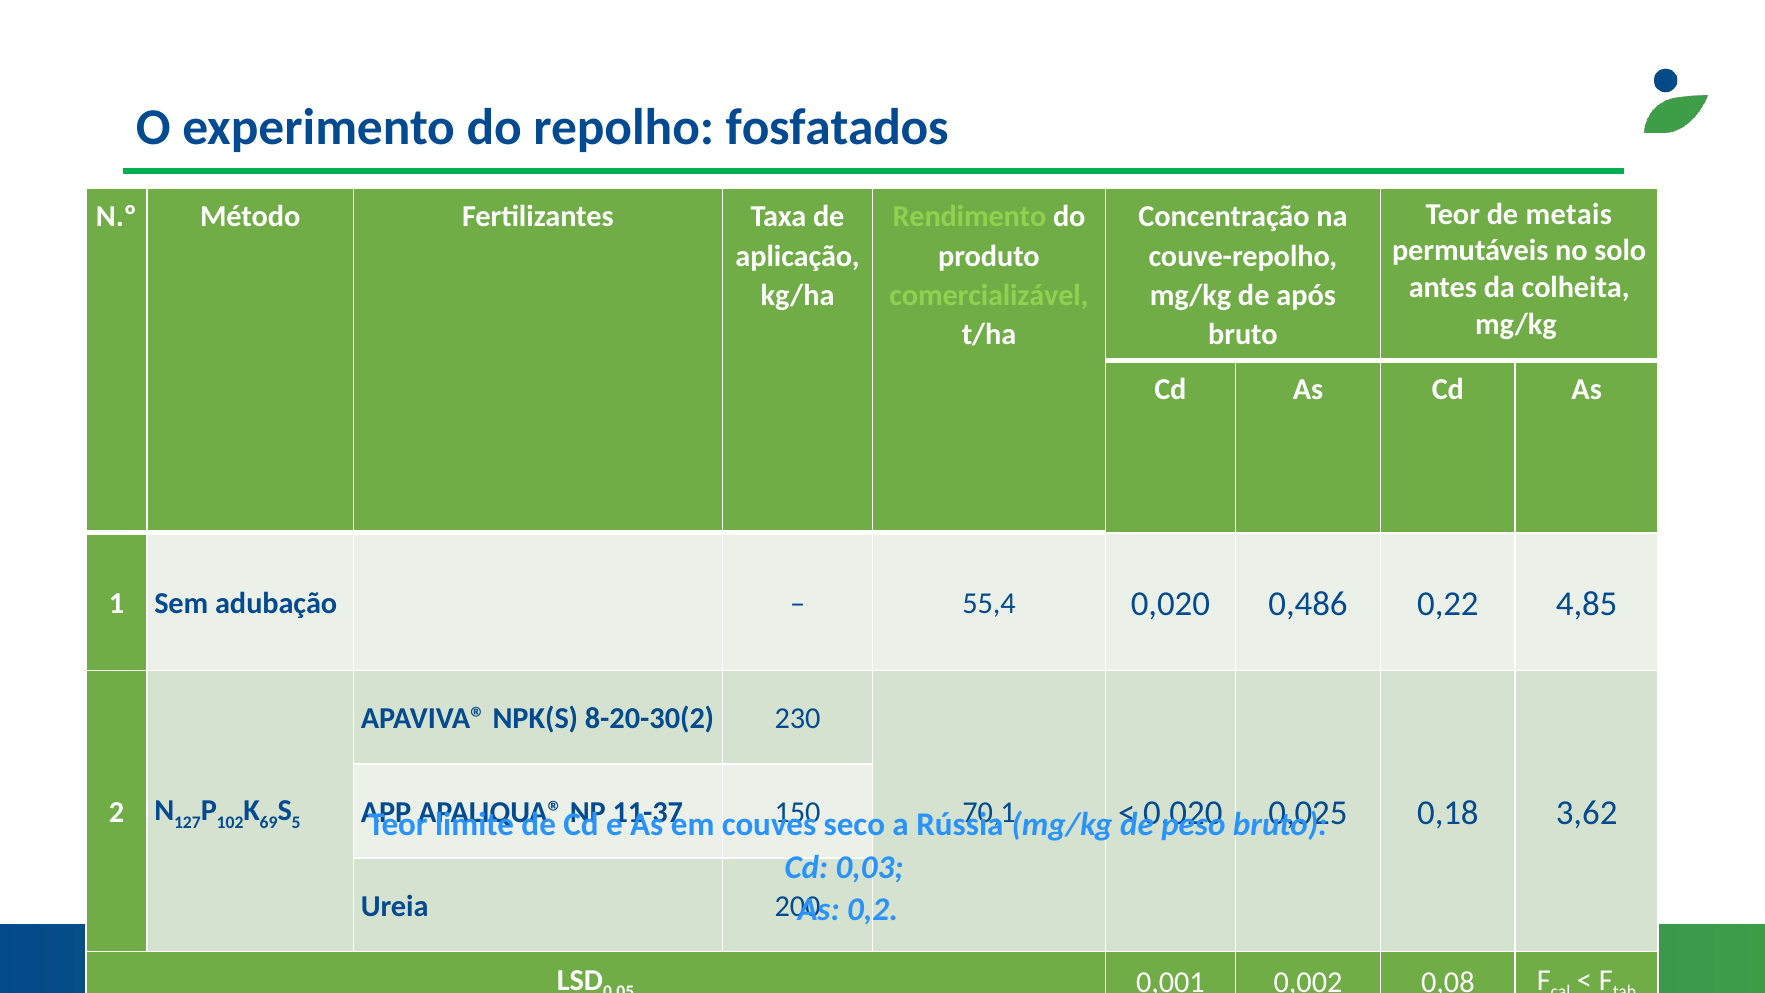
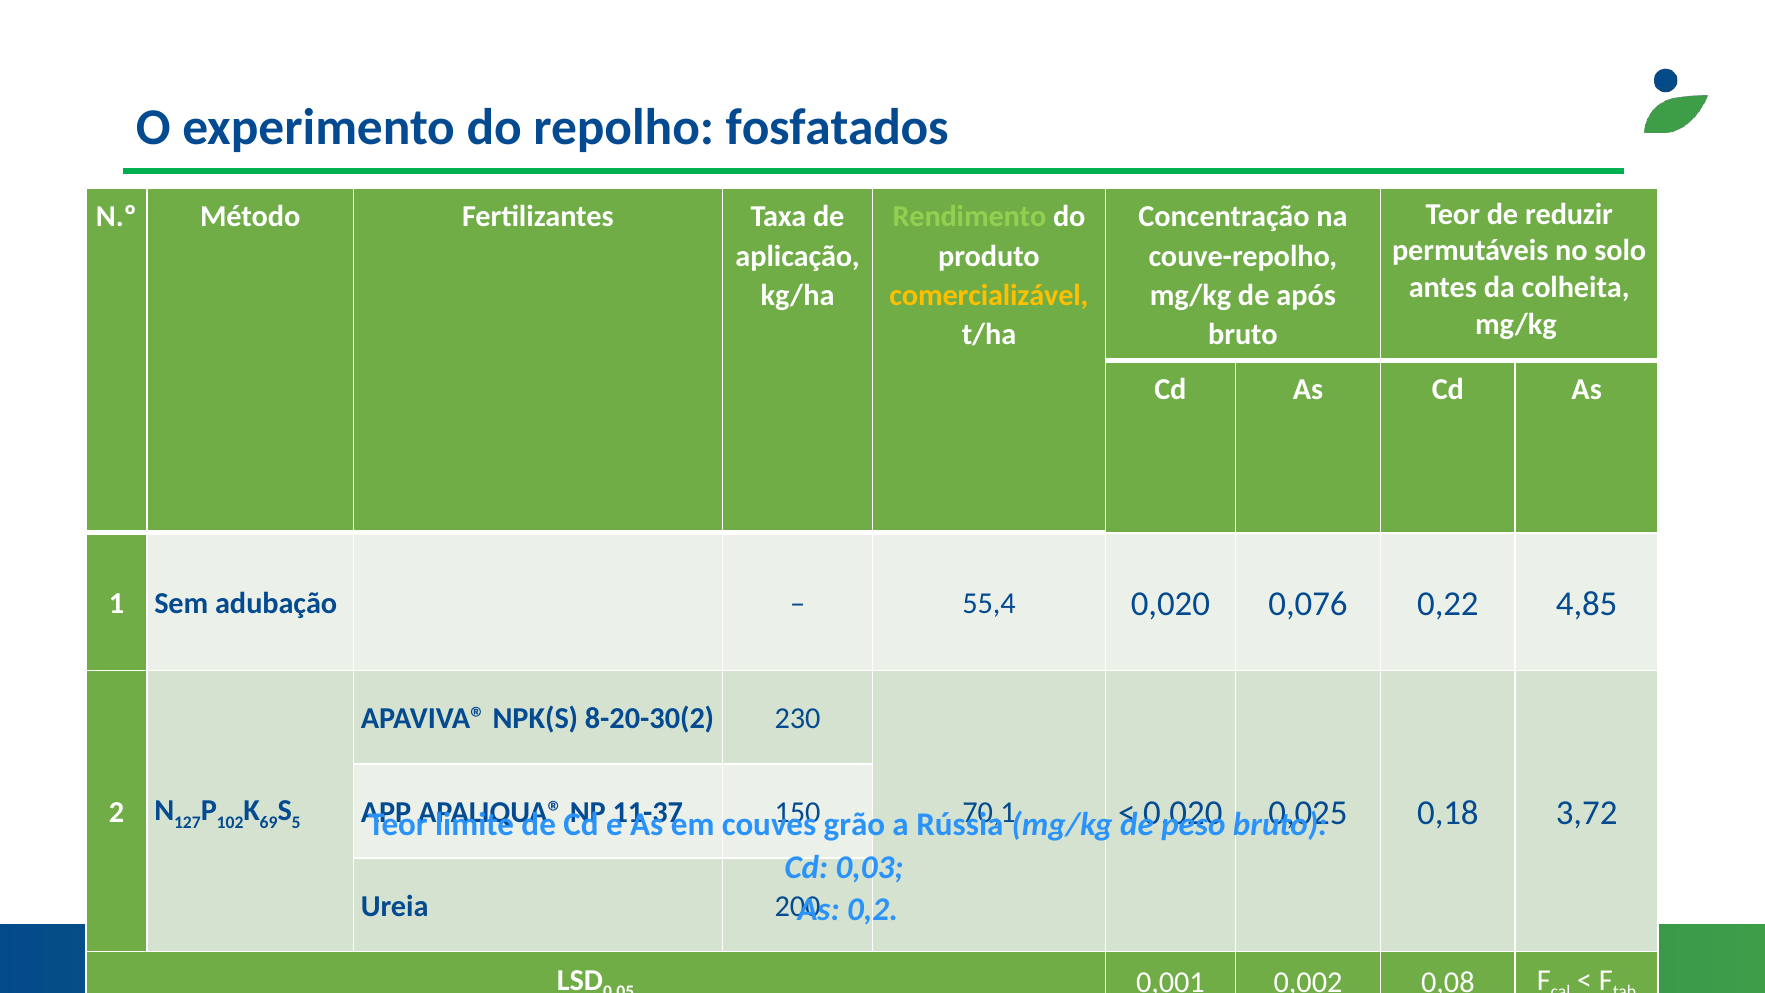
metais: metais -> reduzir
comercializável colour: light green -> yellow
0,486: 0,486 -> 0,076
3,62: 3,62 -> 3,72
seco: seco -> grão
